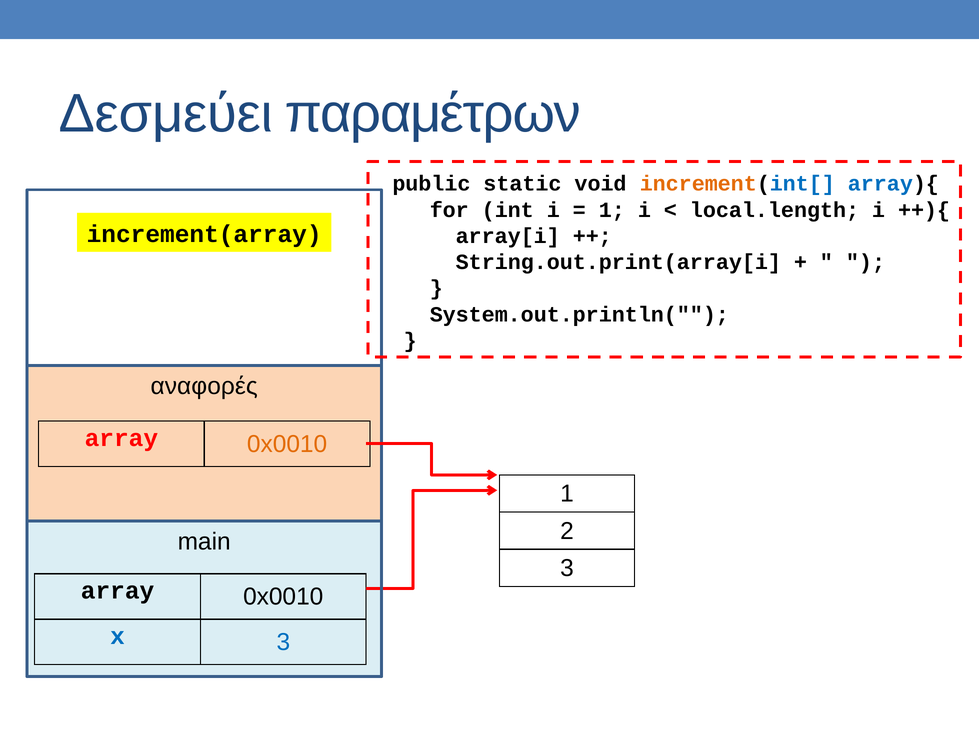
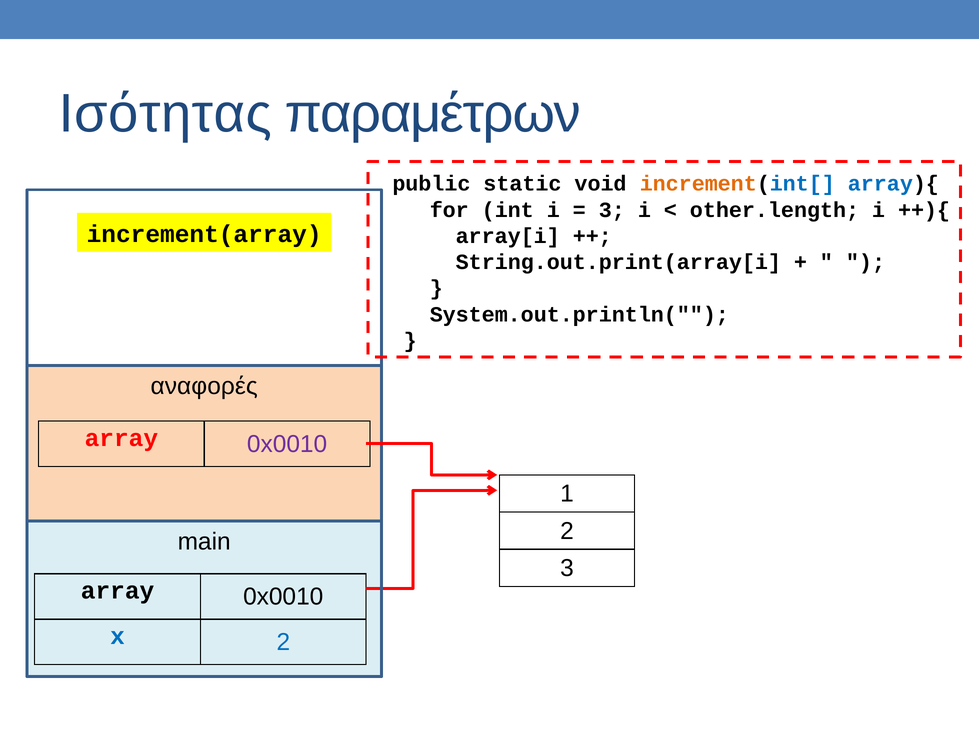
Δεσμεύει: Δεσμεύει -> Ισότητας
1 at (612, 210): 1 -> 3
local.length: local.length -> other.length
0x0010 at (287, 444) colour: orange -> purple
x 3: 3 -> 2
